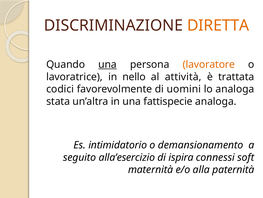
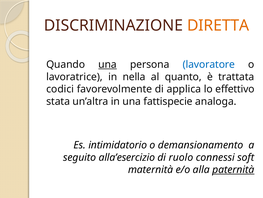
lavoratore colour: orange -> blue
nello: nello -> nella
attività: attività -> quanto
uomini: uomini -> applica
lo analoga: analoga -> effettivo
ispira: ispira -> ruolo
paternità underline: none -> present
